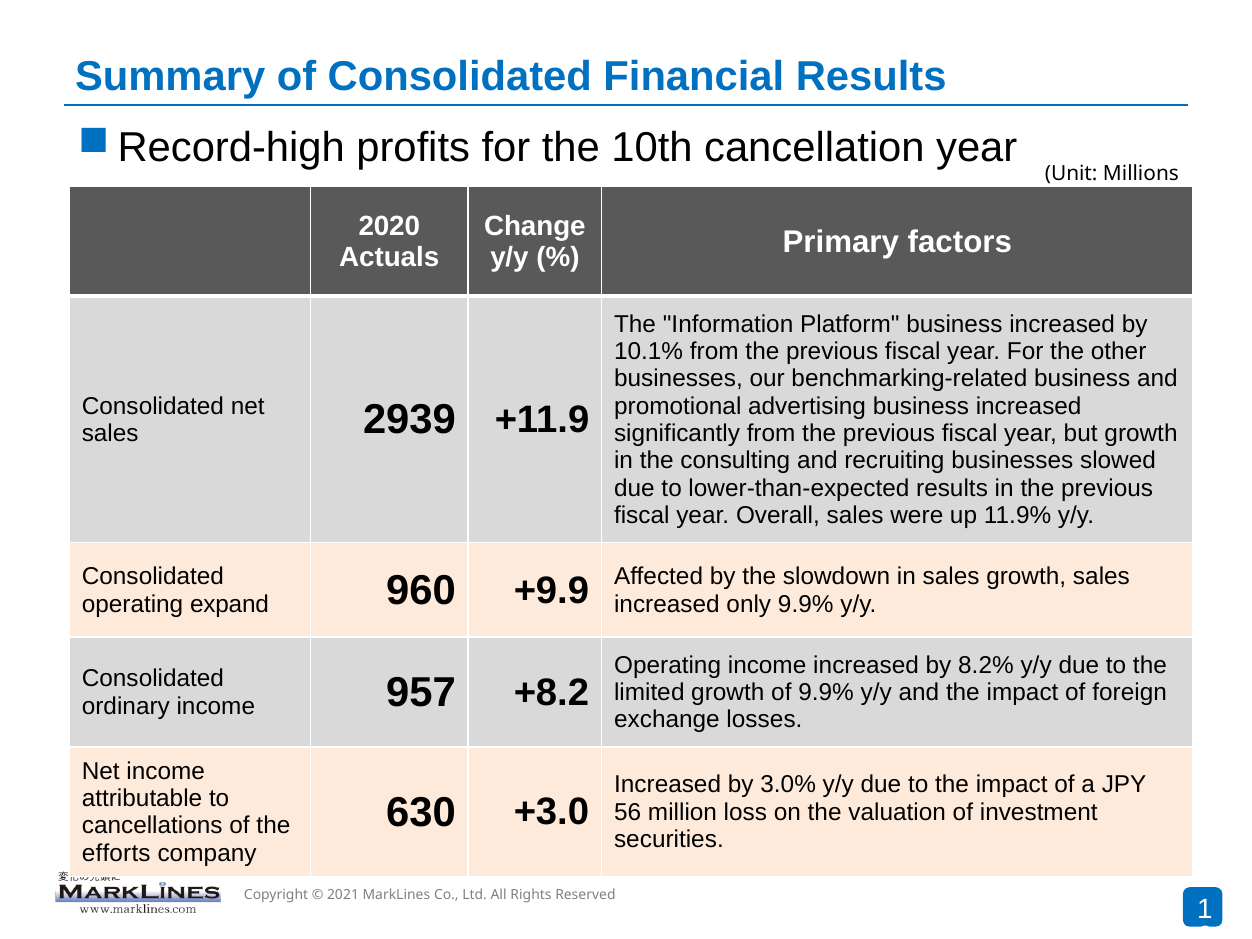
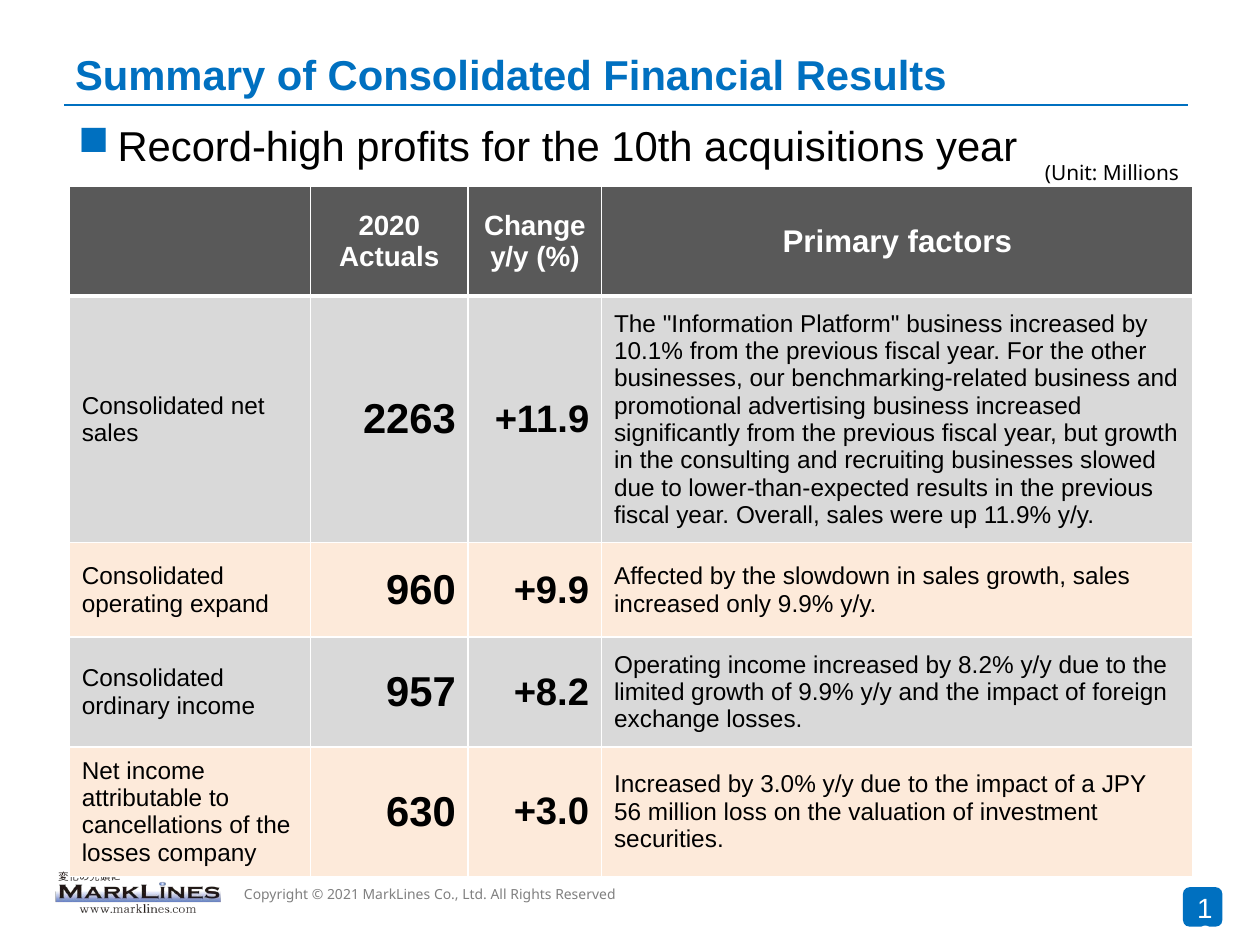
cancellation: cancellation -> acquisitions
2939: 2939 -> 2263
efforts at (116, 853): efforts -> losses
